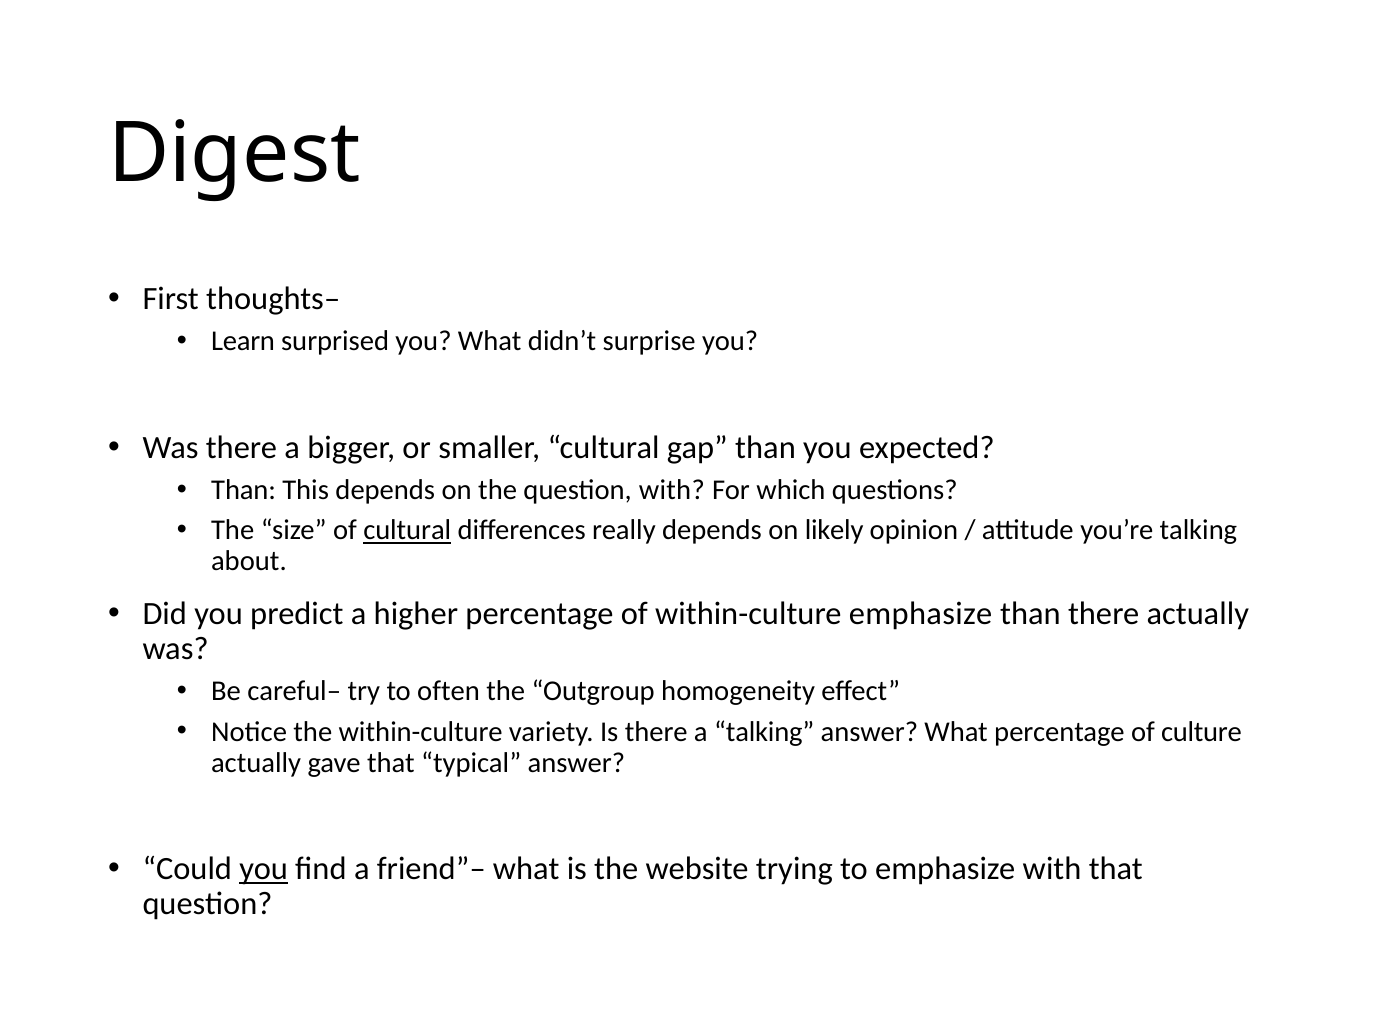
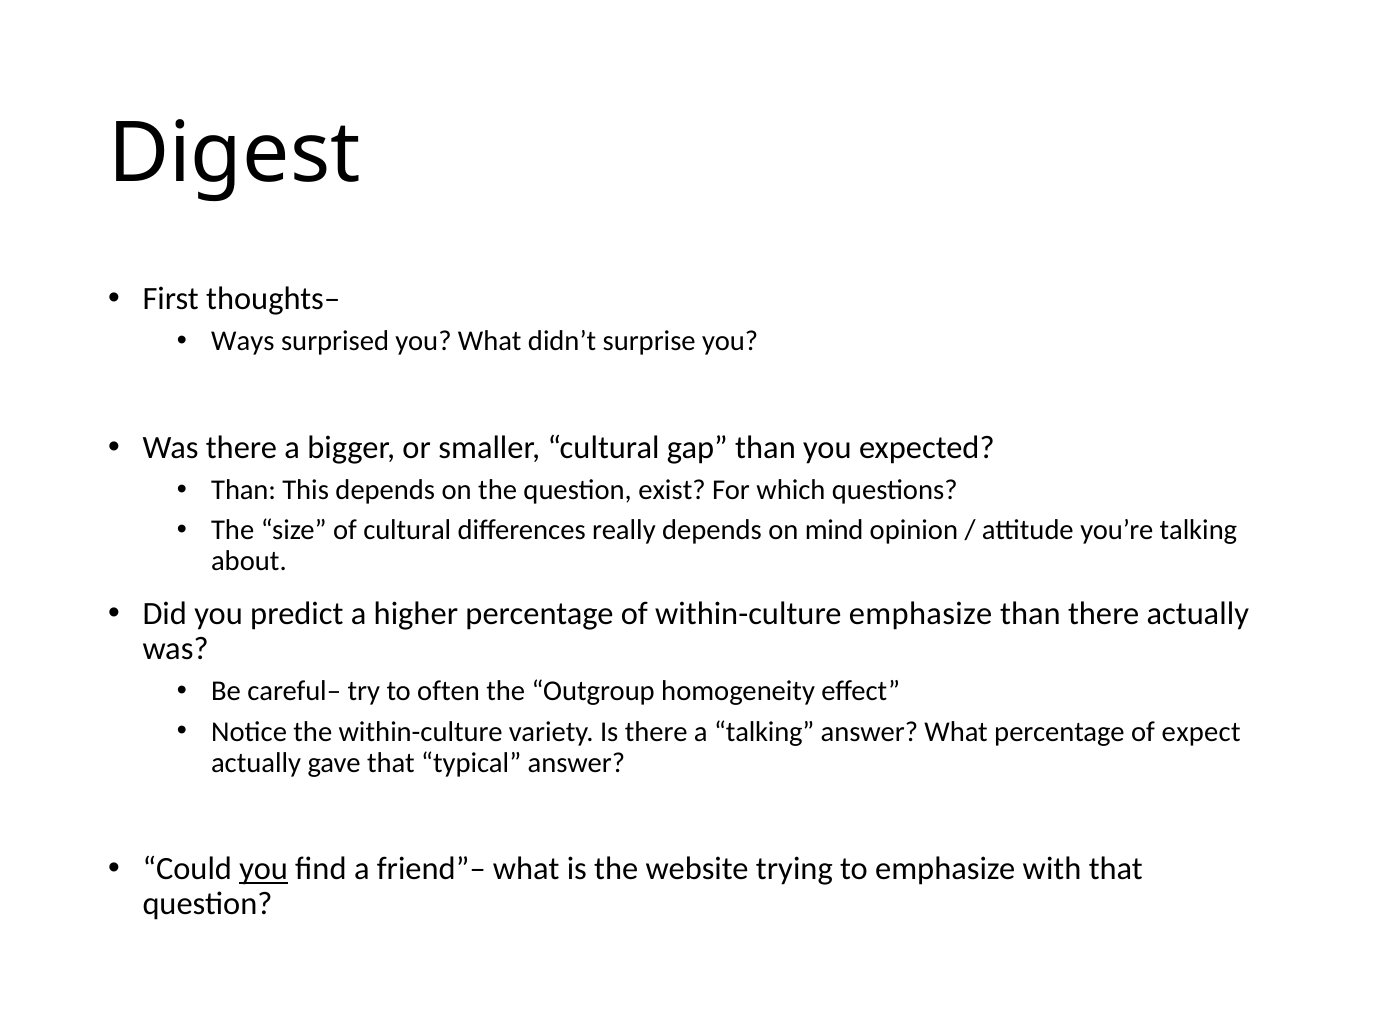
Learn: Learn -> Ways
question with: with -> exist
cultural at (407, 530) underline: present -> none
likely: likely -> mind
culture: culture -> expect
